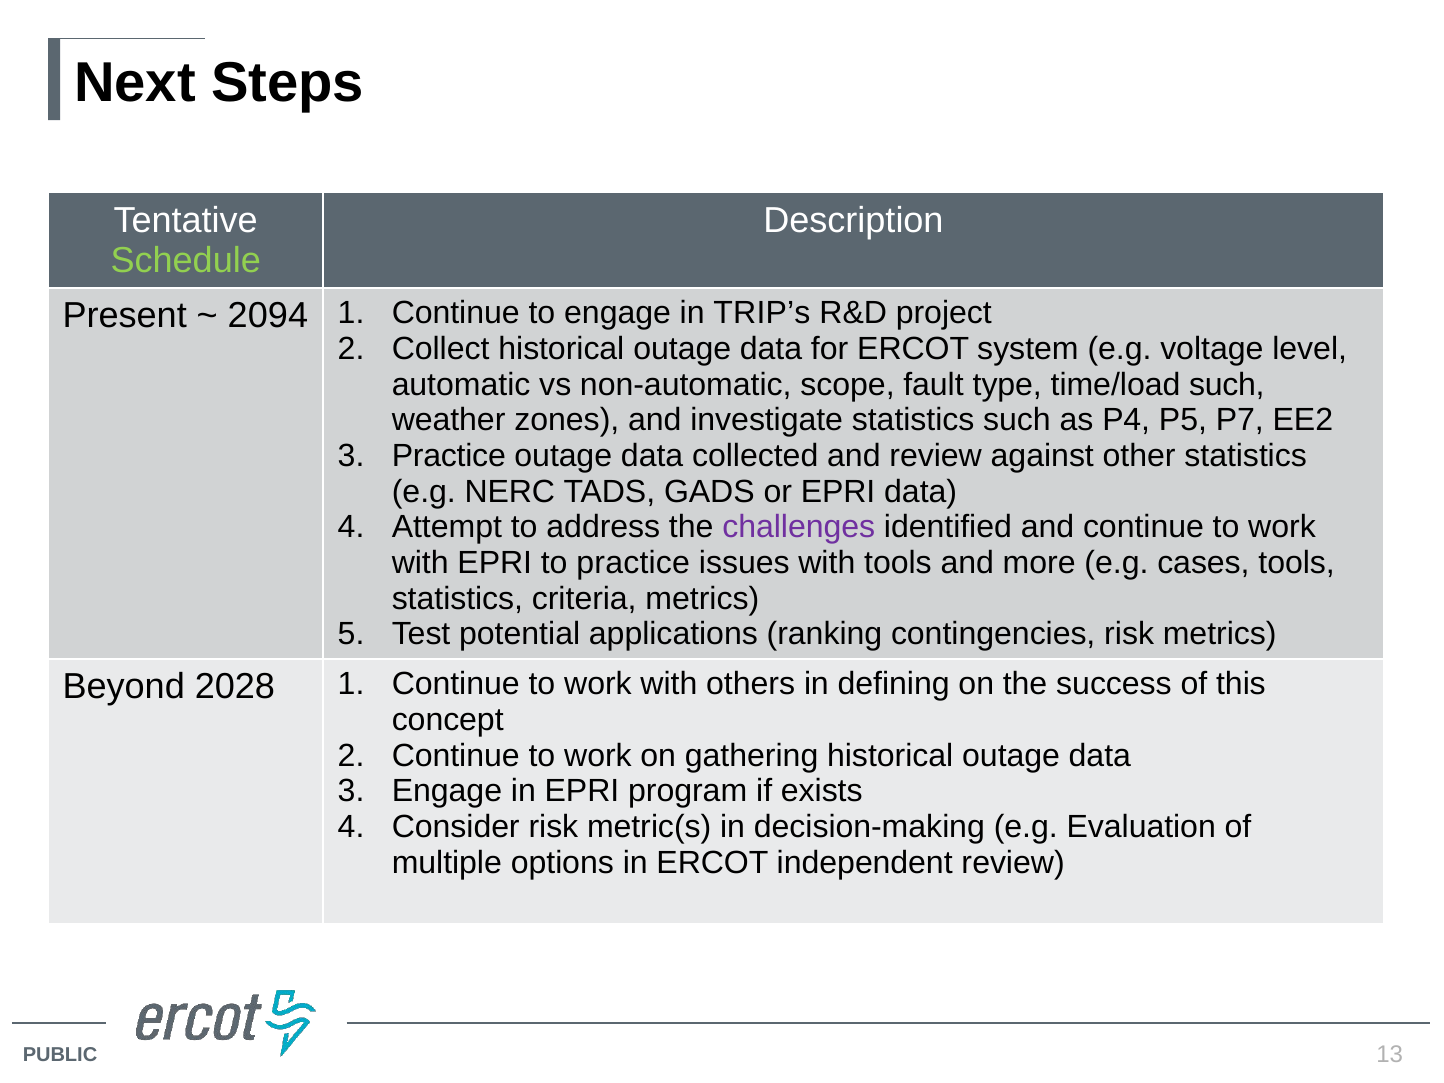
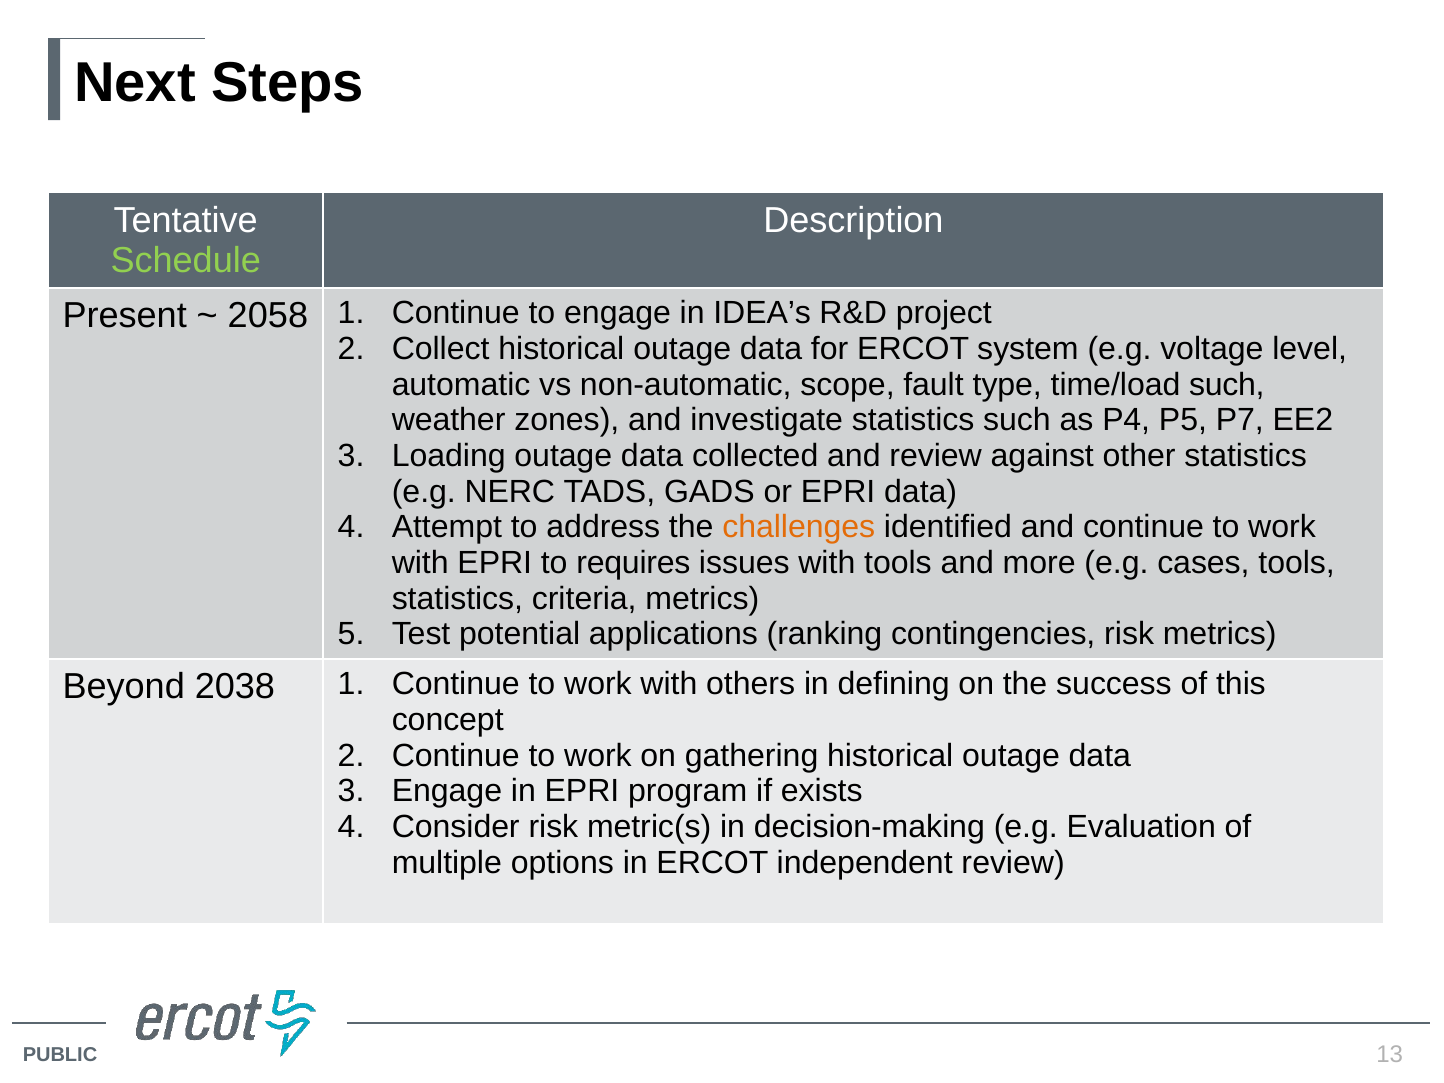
2094: 2094 -> 2058
TRIP’s: TRIP’s -> IDEA’s
Practice at (449, 456): Practice -> Loading
challenges colour: purple -> orange
to practice: practice -> requires
2028: 2028 -> 2038
